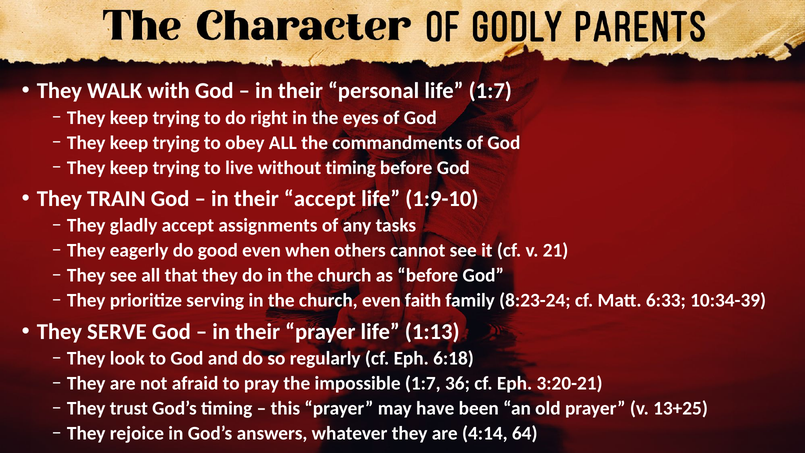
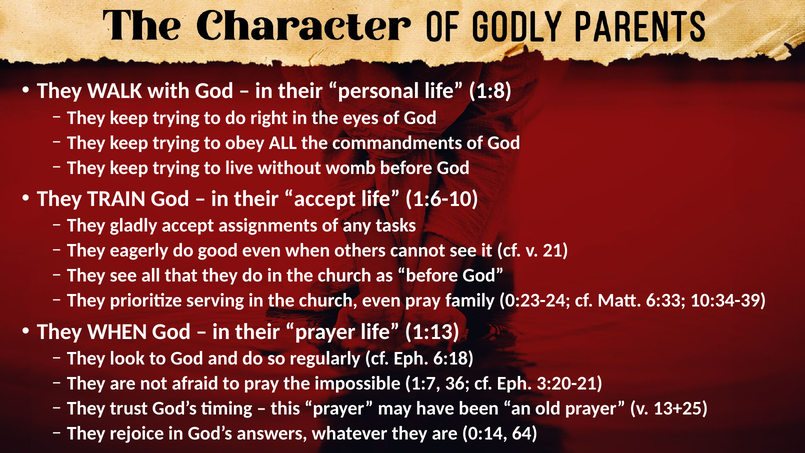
life 1:7: 1:7 -> 1:8
without timing: timing -> womb
1:9-10: 1:9-10 -> 1:6-10
even faith: faith -> pray
8:23-24: 8:23-24 -> 0:23-24
They SERVE: SERVE -> WHEN
4:14: 4:14 -> 0:14
